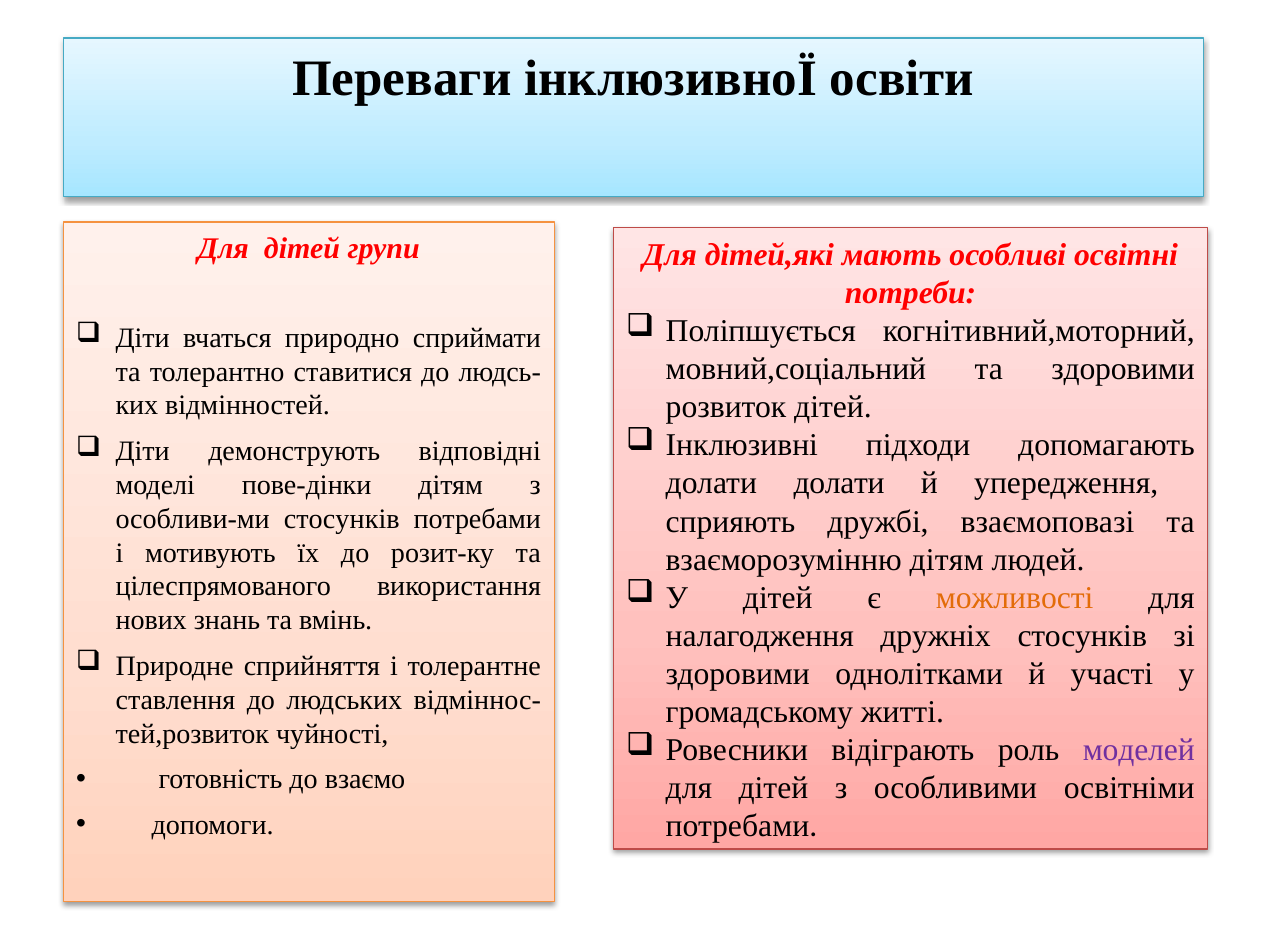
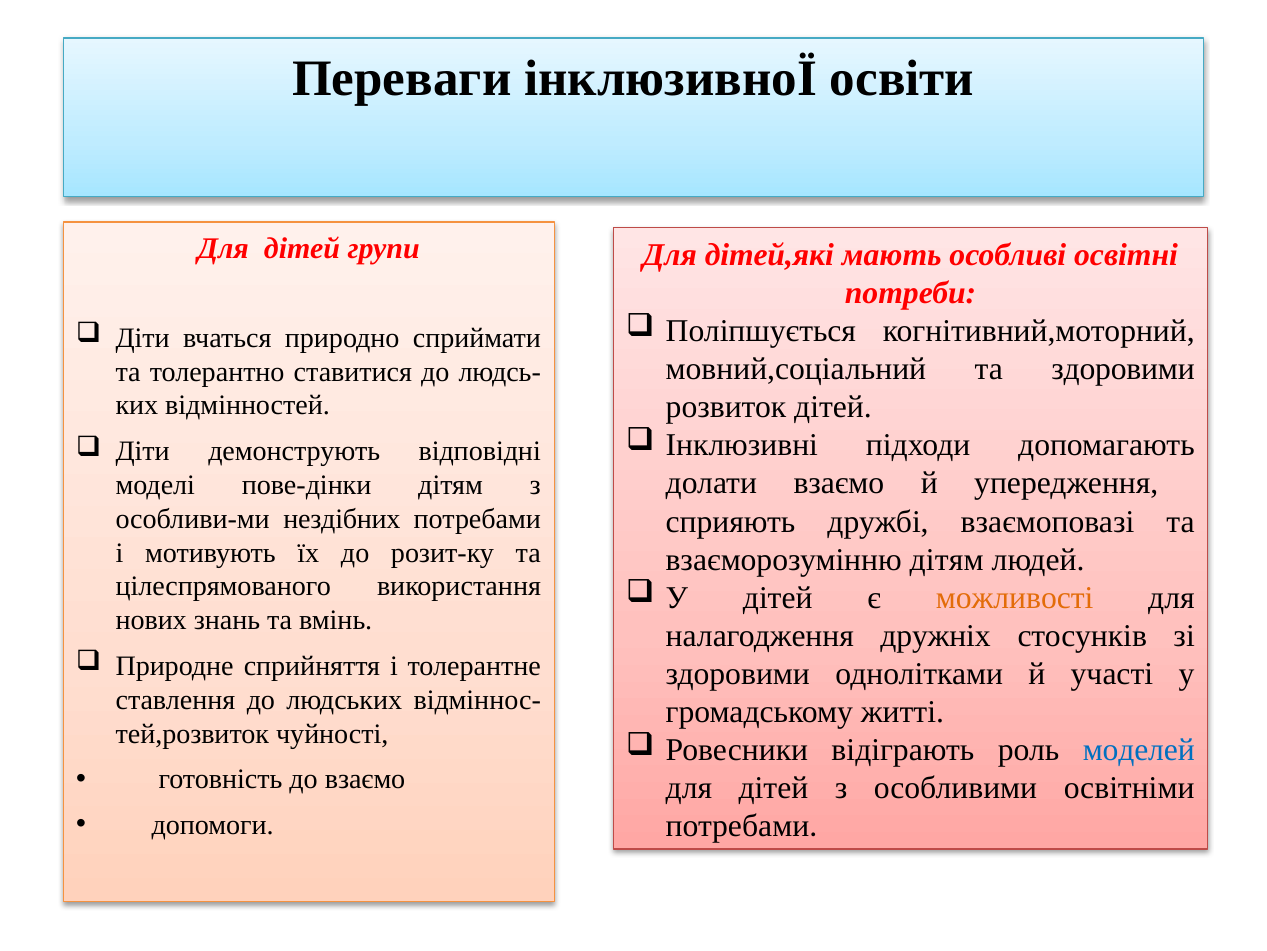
долати долати: долати -> взаємо
особливи-ми стосунків: стосунків -> нездібних
моделей colour: purple -> blue
